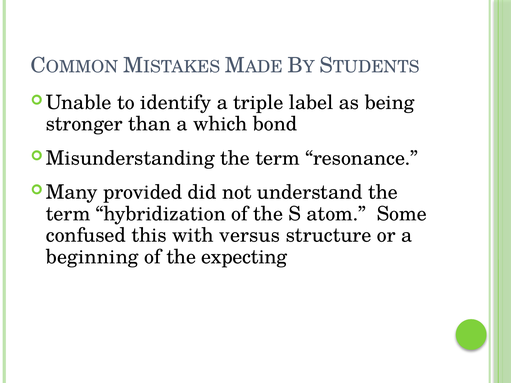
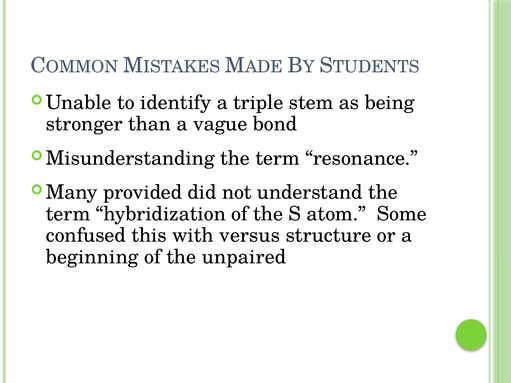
label: label -> stem
which: which -> vague
expecting: expecting -> unpaired
